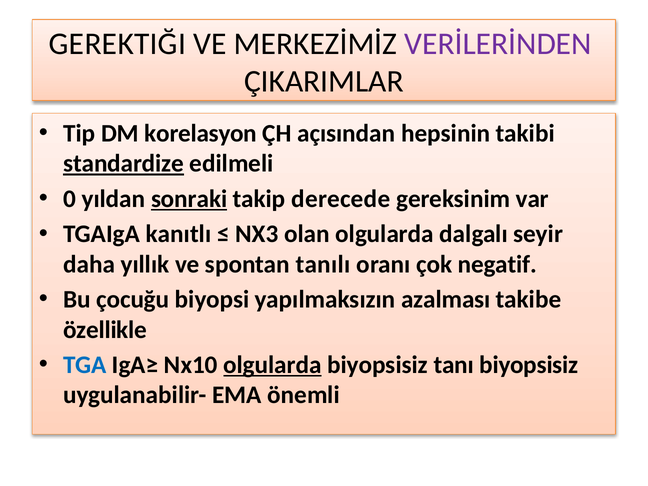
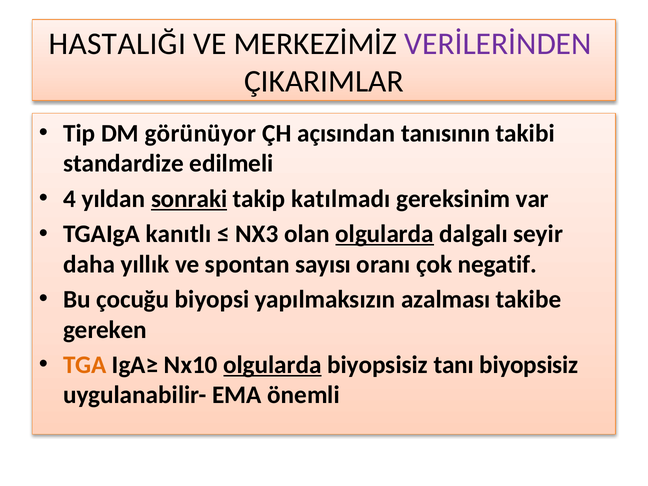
GEREKTIĞI: GEREKTIĞI -> HASTALIĞI
korelasyon: korelasyon -> görünüyor
hepsinin: hepsinin -> tanısının
standardize underline: present -> none
0: 0 -> 4
derecede: derecede -> katılmadı
olgularda at (385, 234) underline: none -> present
tanılı: tanılı -> sayısı
özellikle: özellikle -> gereken
TGA colour: blue -> orange
